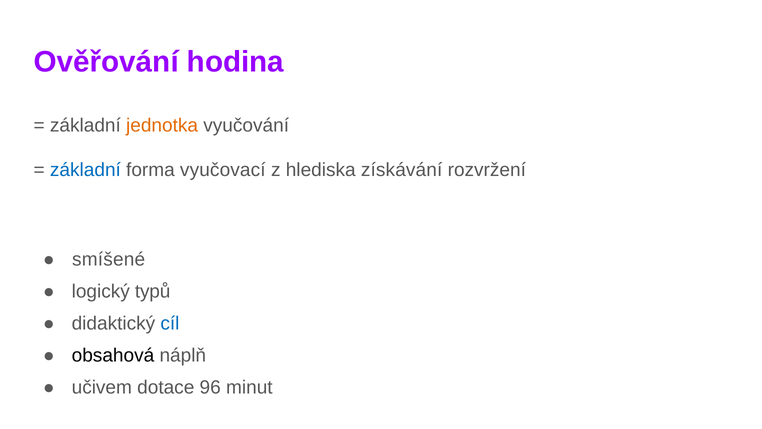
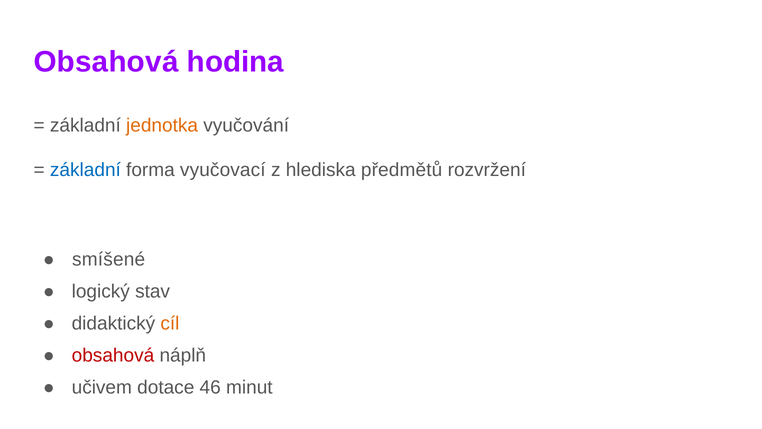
Ověřování at (106, 62): Ověřování -> Obsahová
získávání: získávání -> předmětů
typů: typů -> stav
cíl colour: blue -> orange
obsahová at (113, 355) colour: black -> red
96: 96 -> 46
